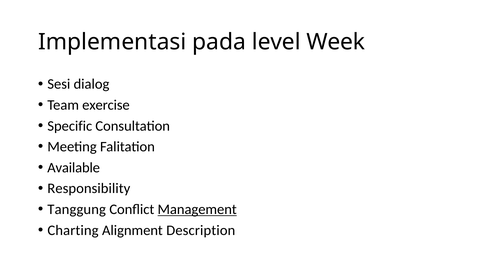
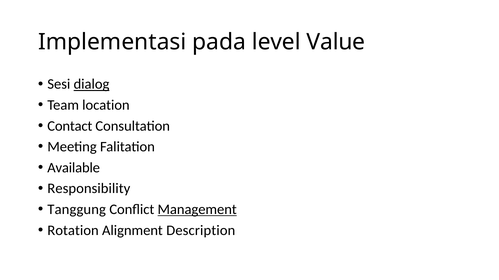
Week: Week -> Value
dialog underline: none -> present
exercise: exercise -> location
Specific: Specific -> Contact
Charting: Charting -> Rotation
